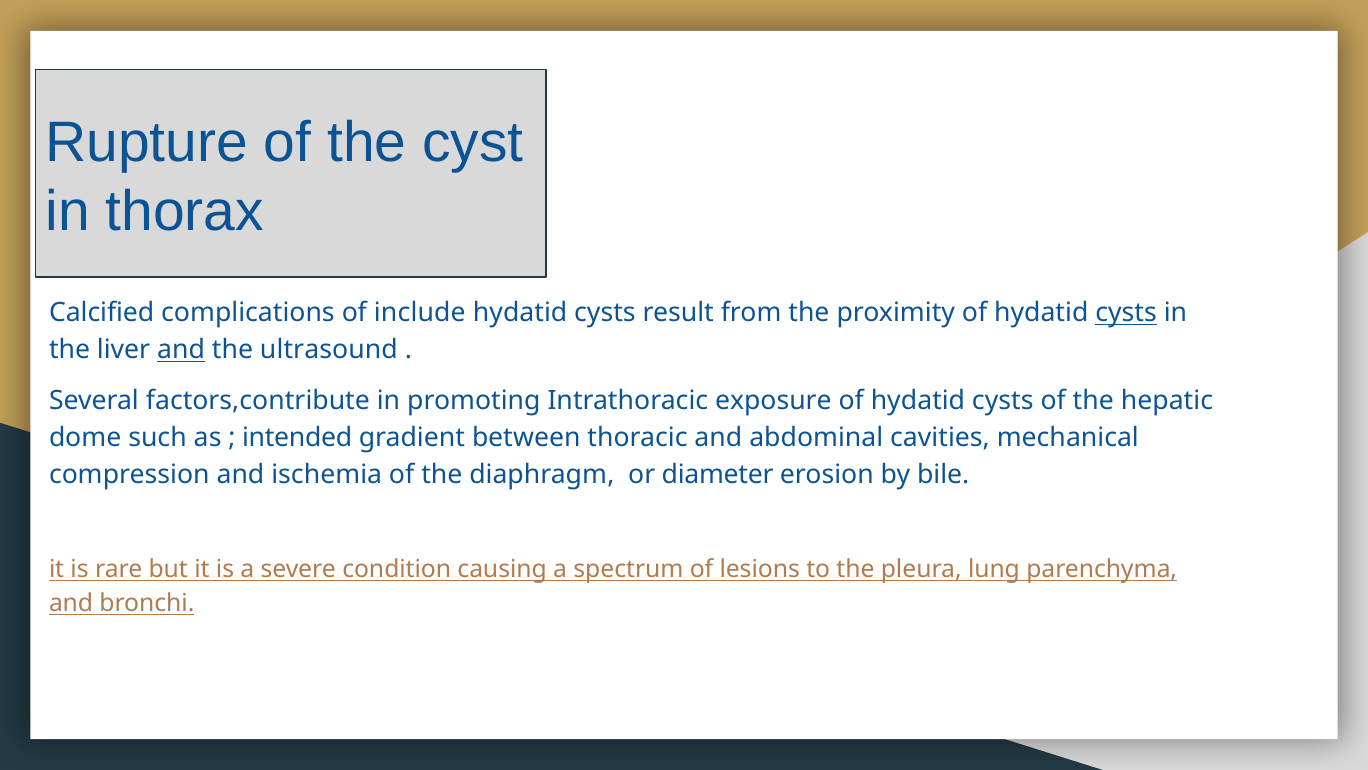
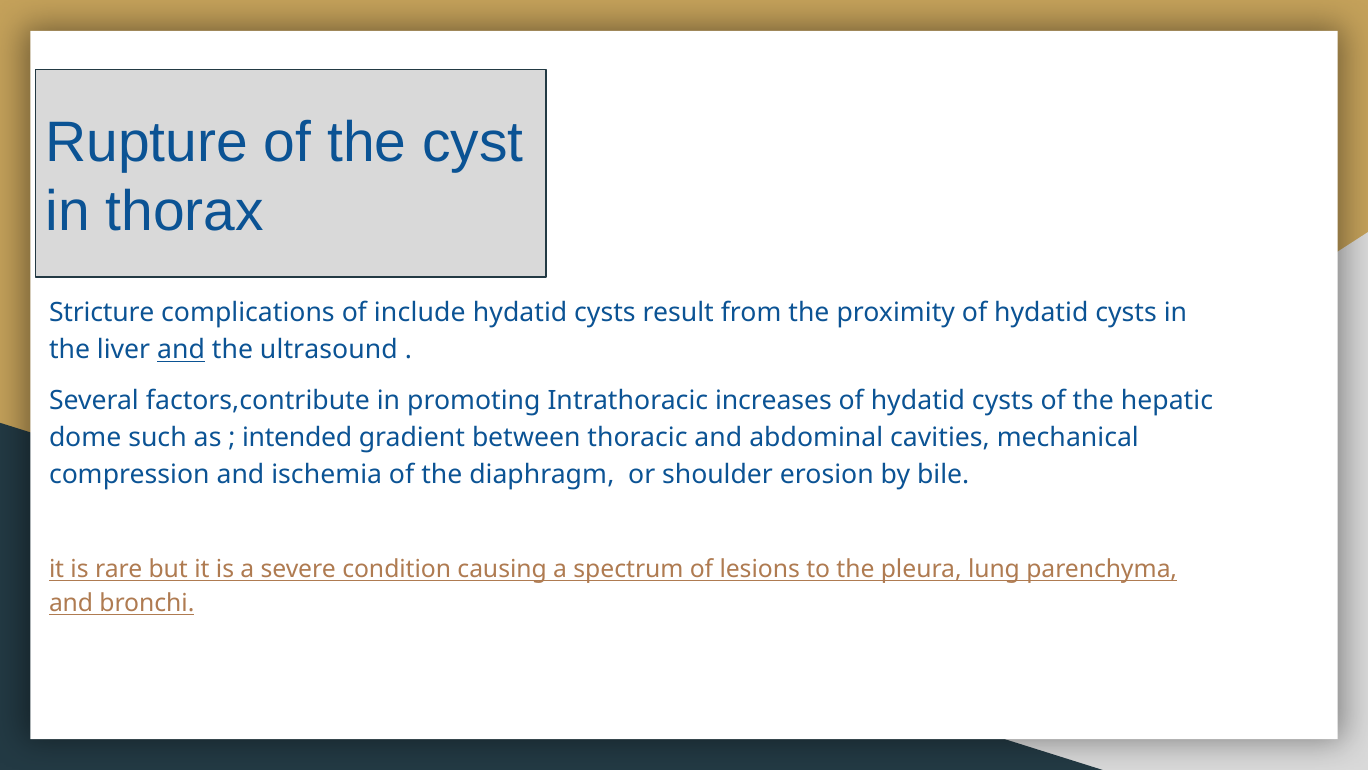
Calcified: Calcified -> Stricture
cysts at (1126, 313) underline: present -> none
exposure: exposure -> increases
diameter: diameter -> shoulder
